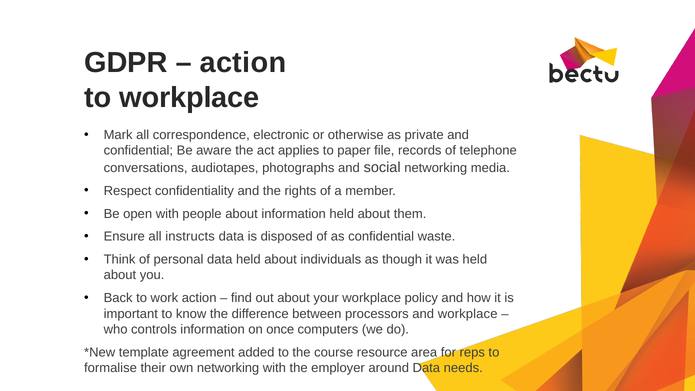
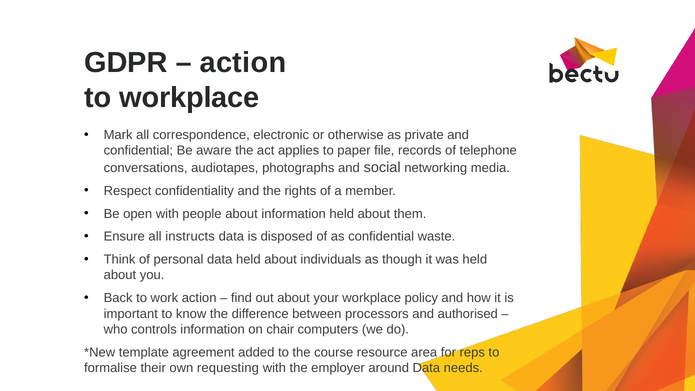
and workplace: workplace -> authorised
once: once -> chair
own networking: networking -> requesting
